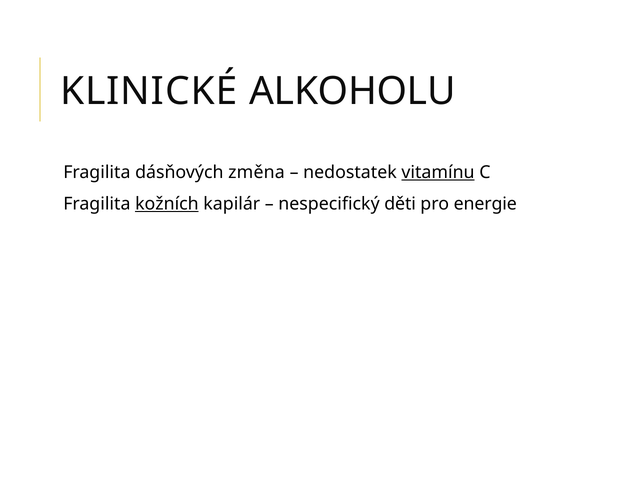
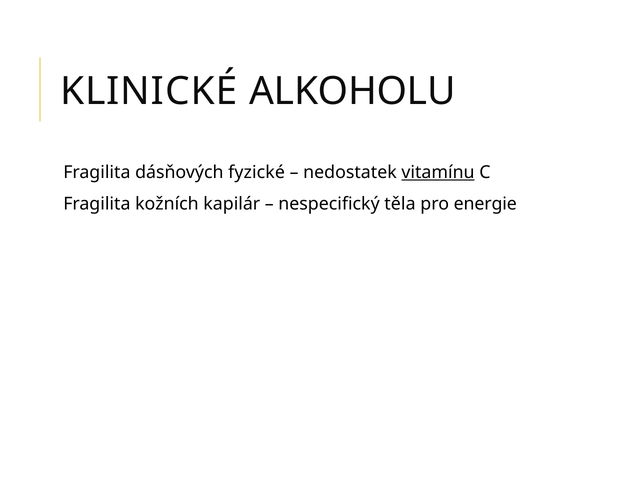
změna: změna -> fyzické
kožních underline: present -> none
děti: děti -> těla
